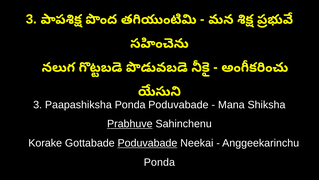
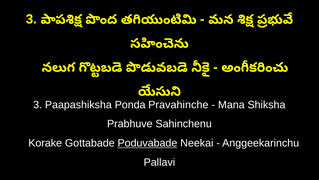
Ponda Poduvabade: Poduvabade -> Pravahinche
Prabhuve underline: present -> none
Ponda at (159, 162): Ponda -> Pallavi
